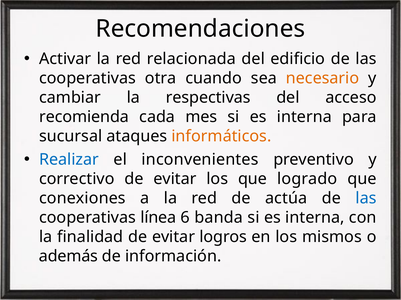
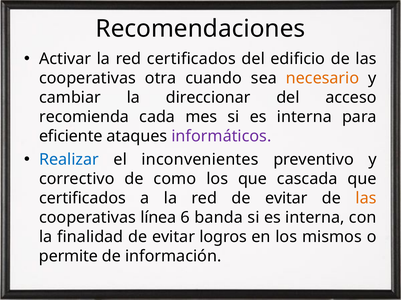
red relacionada: relacionada -> certificados
respectivas: respectivas -> direccionar
sucursal: sucursal -> eficiente
informáticos colour: orange -> purple
correctivo de evitar: evitar -> como
logrado: logrado -> cascada
conexiones at (82, 199): conexiones -> certificados
red de actúa: actúa -> evitar
las at (366, 199) colour: blue -> orange
además: además -> permite
